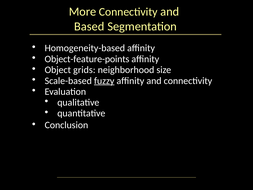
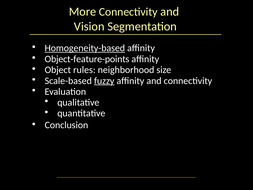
Based: Based -> Vision
Homogeneity-based underline: none -> present
grids: grids -> rules
